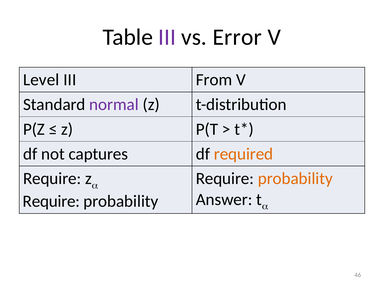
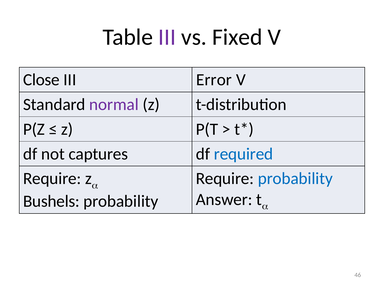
Error: Error -> Fixed
Level: Level -> Close
From: From -> Error
required colour: orange -> blue
probability at (295, 179) colour: orange -> blue
Require at (51, 201): Require -> Bushels
